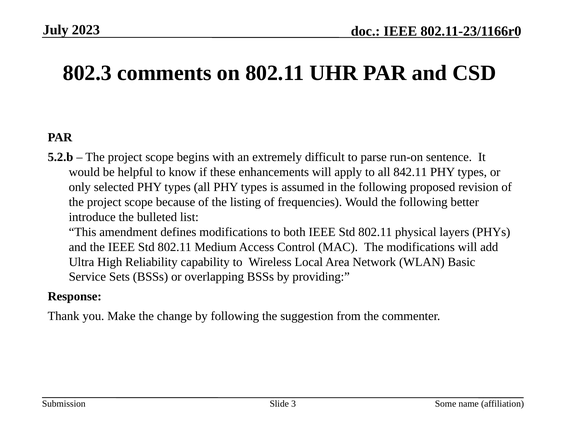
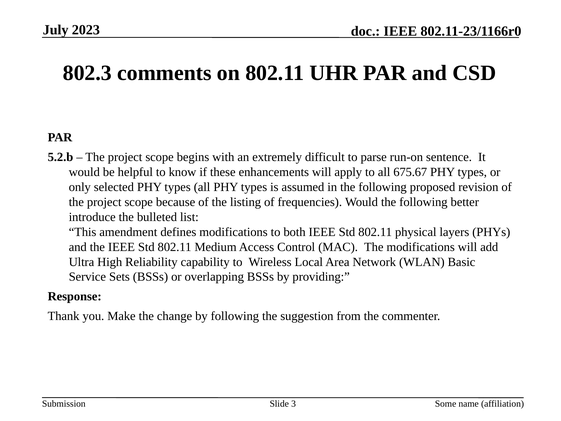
842.11: 842.11 -> 675.67
